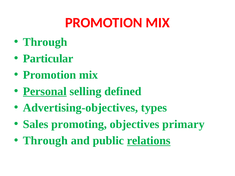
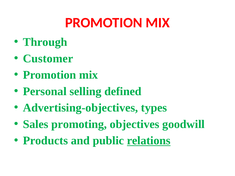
Particular: Particular -> Customer
Personal underline: present -> none
primary: primary -> goodwill
Through at (45, 141): Through -> Products
